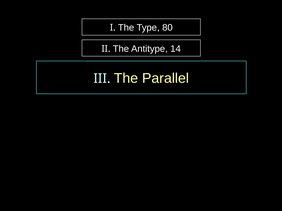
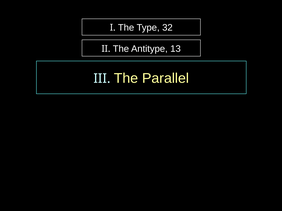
80: 80 -> 32
14: 14 -> 13
